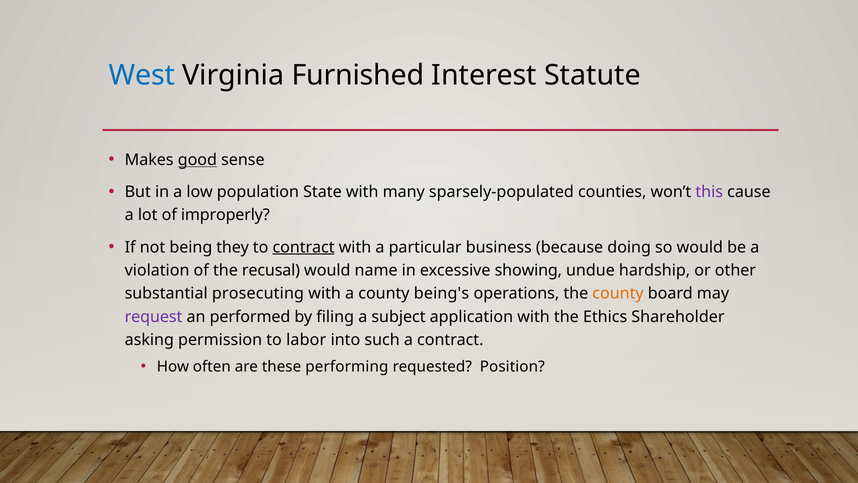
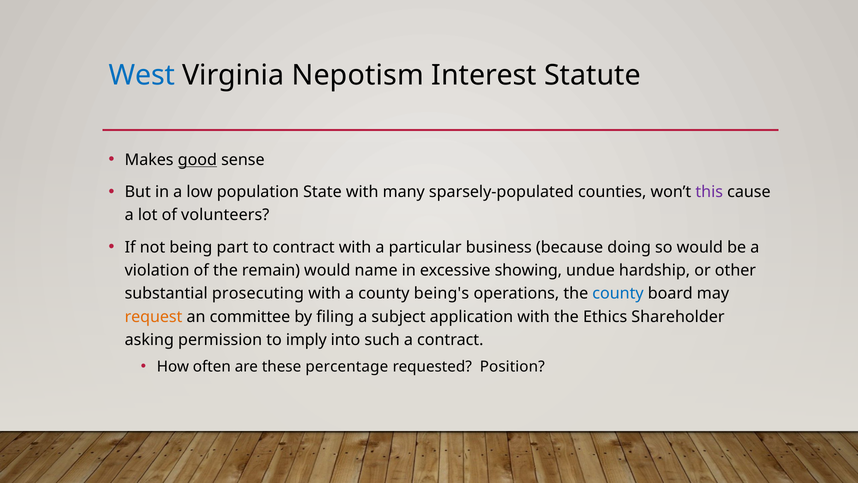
Furnished: Furnished -> Nepotism
improperly: improperly -> volunteers
they: they -> part
contract at (304, 247) underline: present -> none
recusal: recusal -> remain
county at (618, 293) colour: orange -> blue
request colour: purple -> orange
performed: performed -> committee
labor: labor -> imply
performing: performing -> percentage
